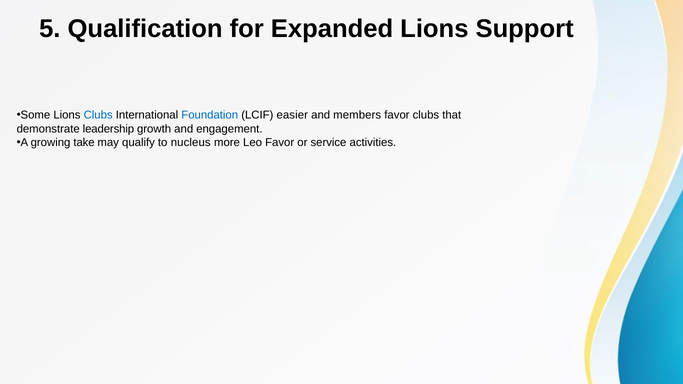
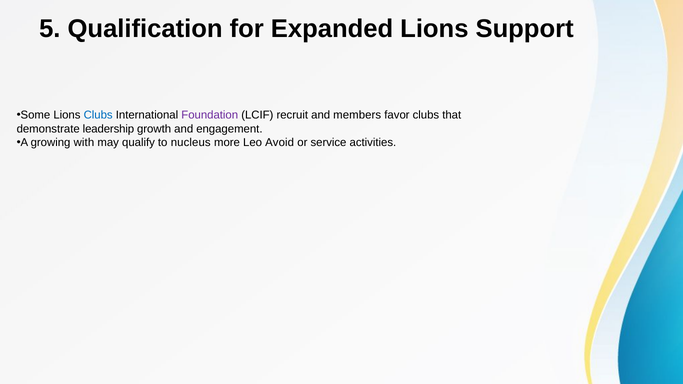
Foundation colour: blue -> purple
easier: easier -> recruit
take: take -> with
Leo Favor: Favor -> Avoid
